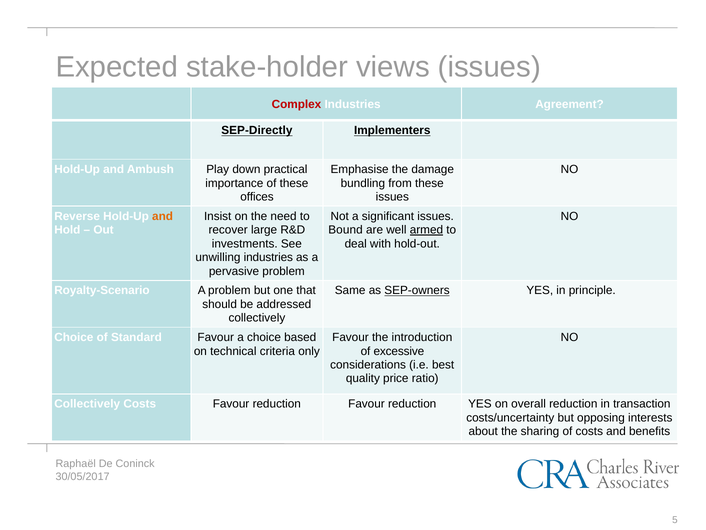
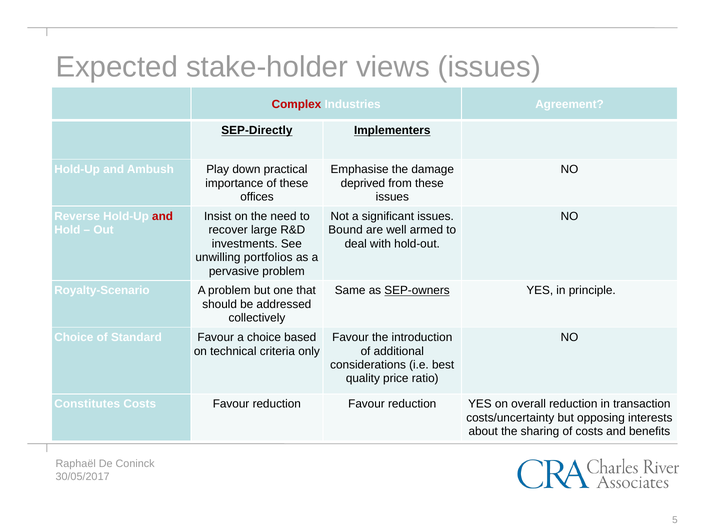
bundling: bundling -> deprived
and at (163, 216) colour: orange -> red
armed underline: present -> none
unwilling industries: industries -> portfolios
excessive: excessive -> additional
Collectively at (87, 404): Collectively -> Constitutes
